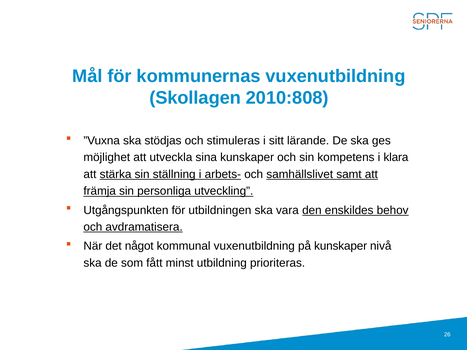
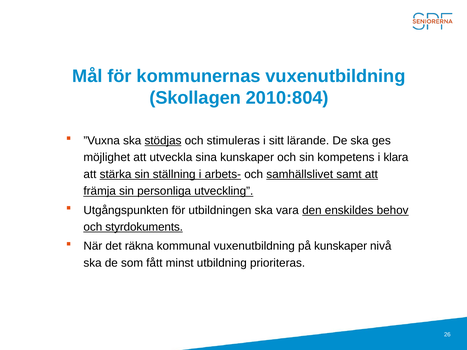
2010:808: 2010:808 -> 2010:804
stödjas underline: none -> present
avdramatisera: avdramatisera -> styrdokuments
något: något -> räkna
